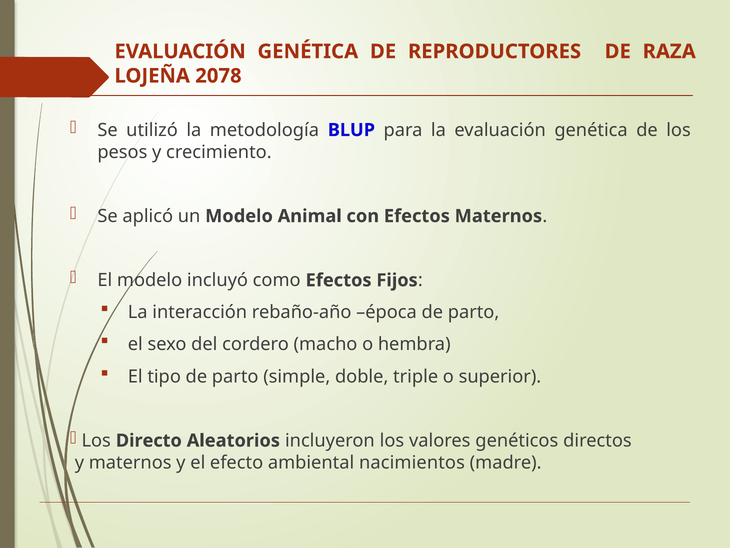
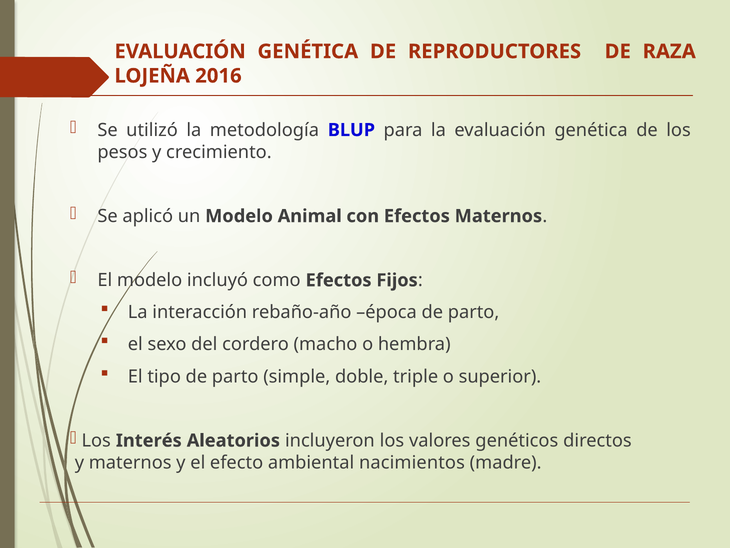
2078: 2078 -> 2016
Directo: Directo -> Interés
